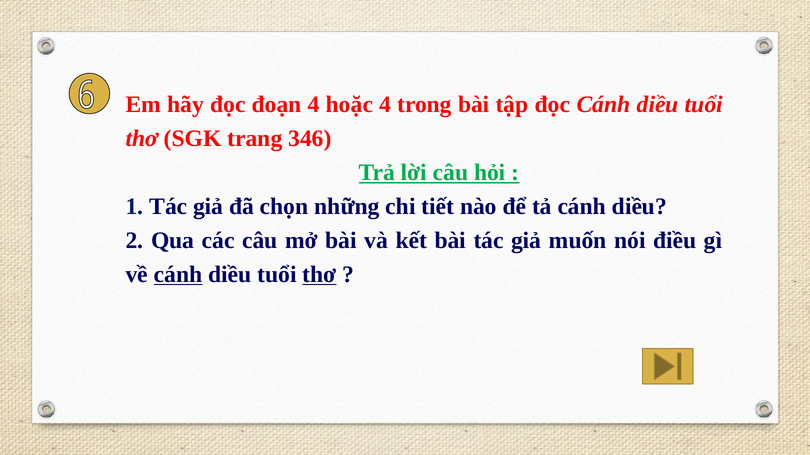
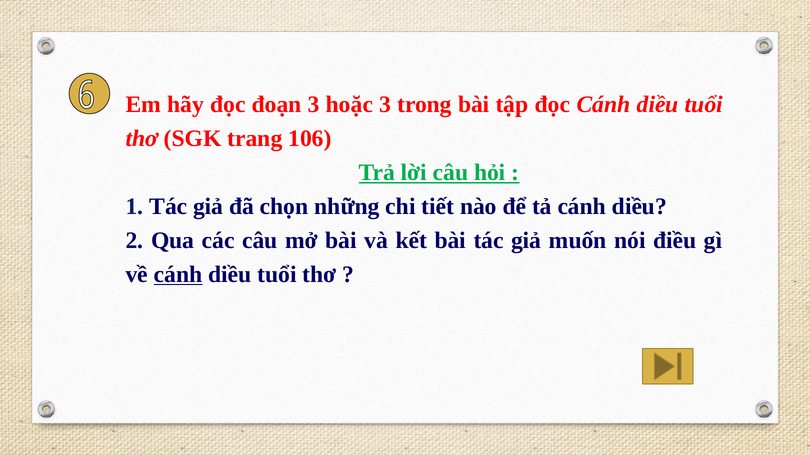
đoạn 4: 4 -> 3
hoặc 4: 4 -> 3
346: 346 -> 106
thơ at (319, 275) underline: present -> none
